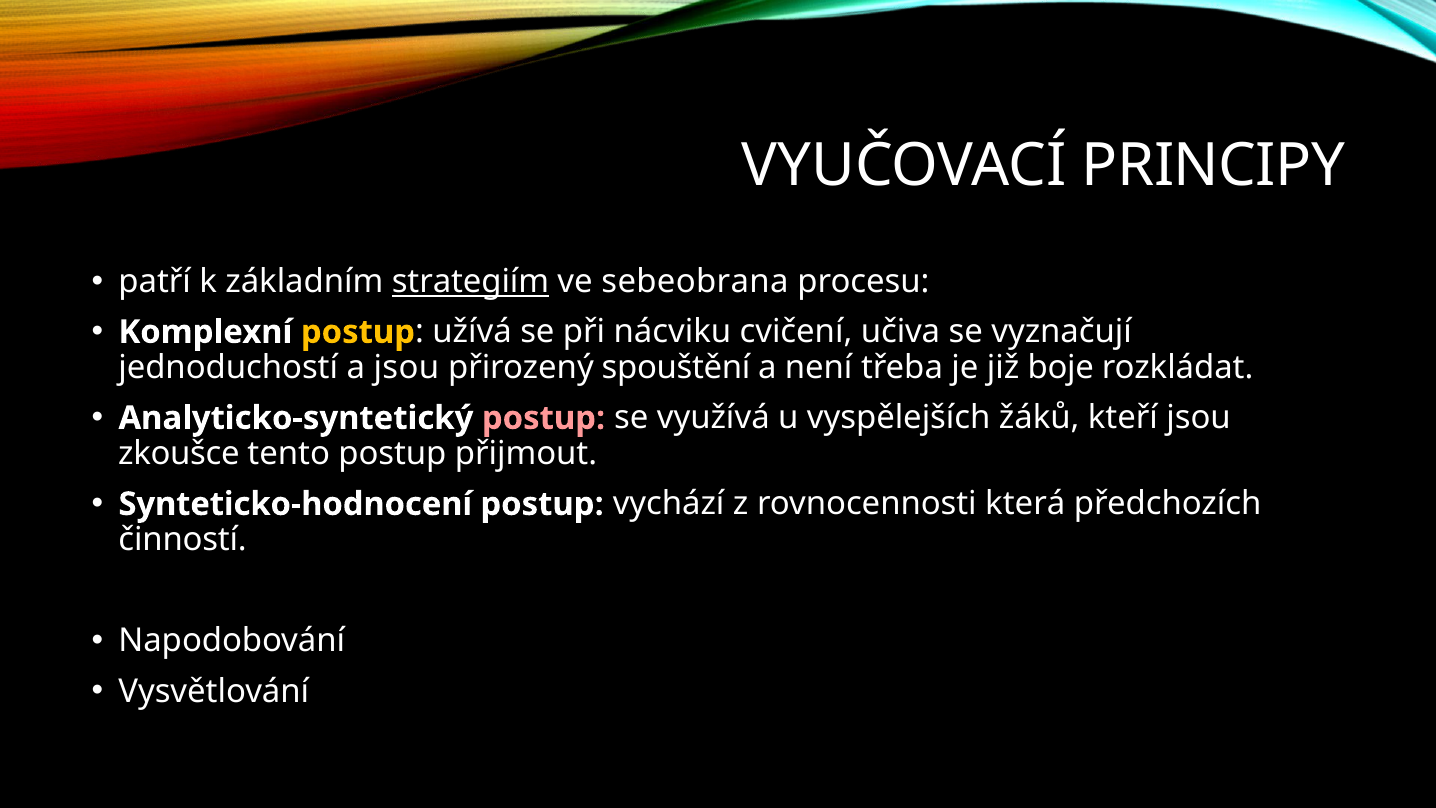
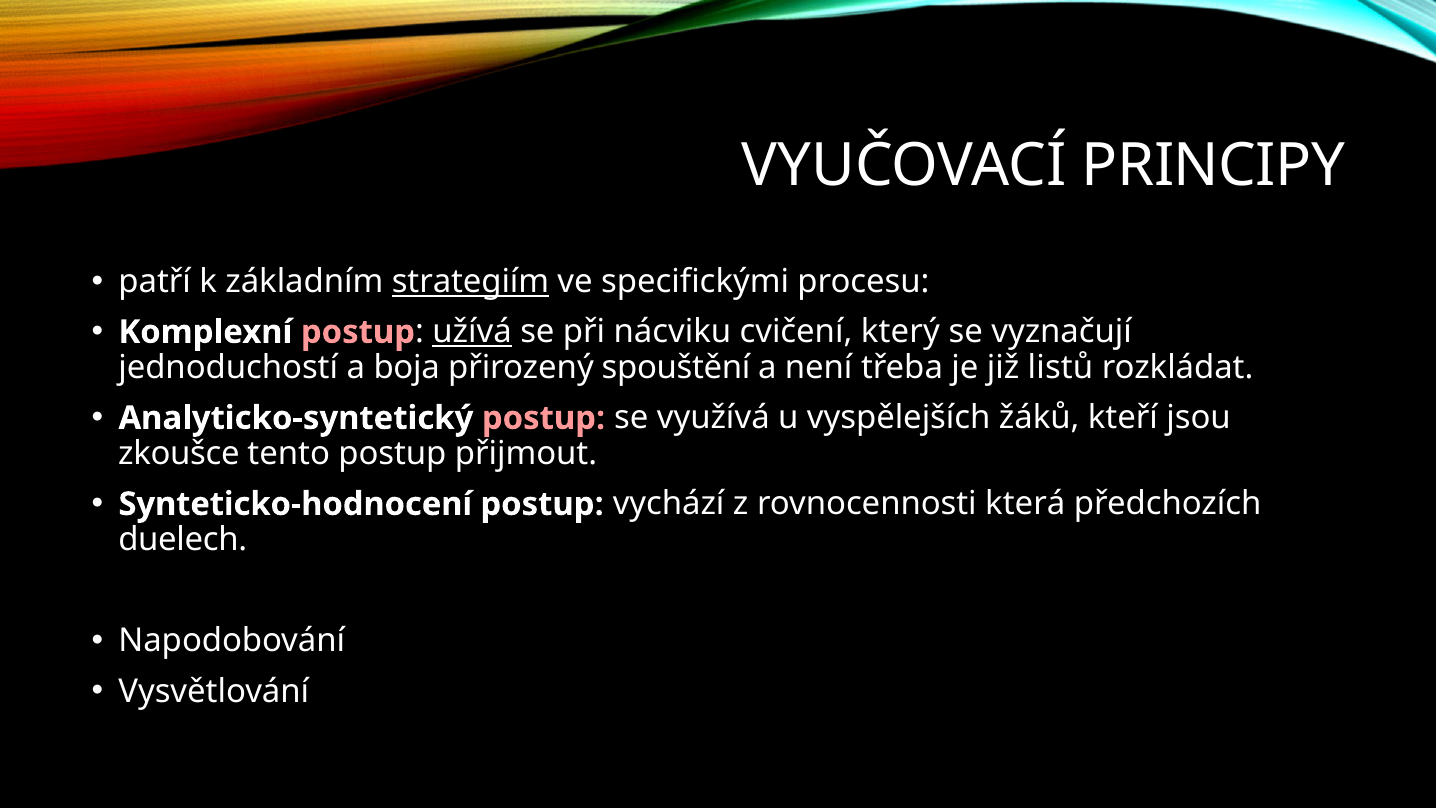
sebeobrana: sebeobrana -> specifickými
postup at (358, 332) colour: yellow -> pink
užívá underline: none -> present
učiva: učiva -> který
a jsou: jsou -> boja
boje: boje -> listů
činností: činností -> duelech
